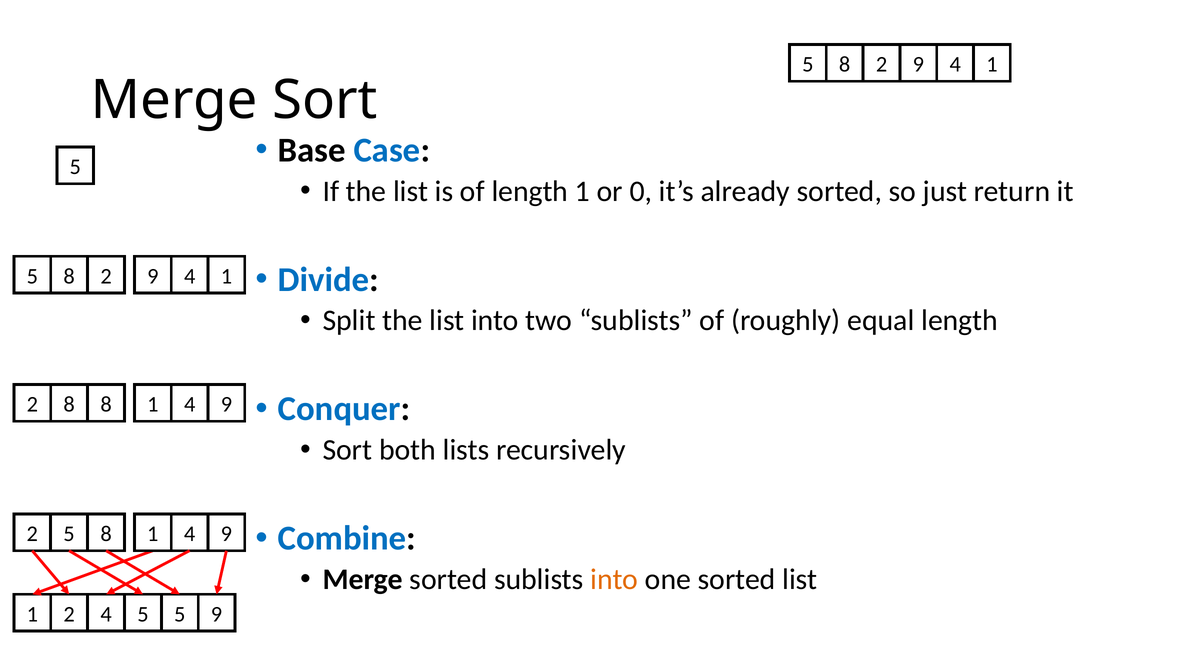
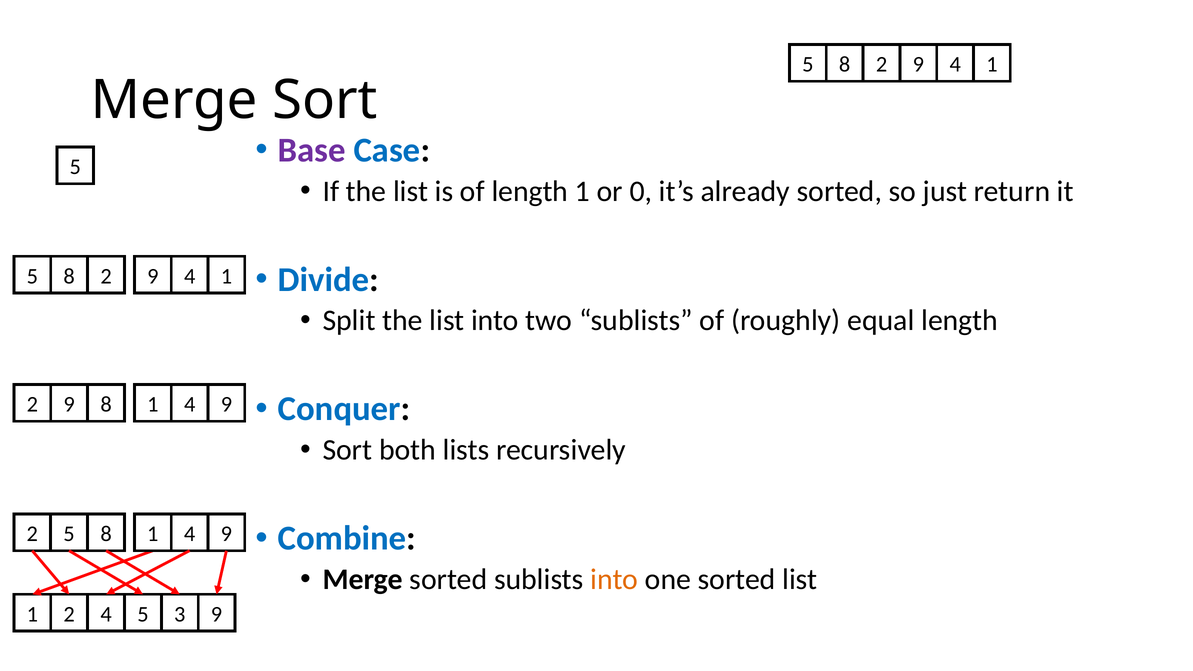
Base colour: black -> purple
8 at (69, 404): 8 -> 9
4 5 5: 5 -> 3
